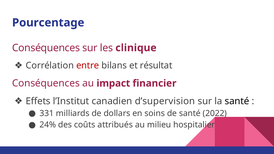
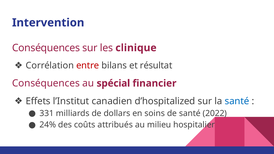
Pourcentage: Pourcentage -> Intervention
impact: impact -> spécial
d’supervision: d’supervision -> d’hospitalized
santé at (237, 101) colour: black -> blue
